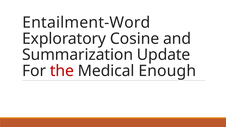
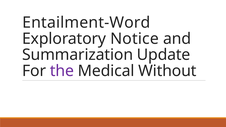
Cosine: Cosine -> Notice
the colour: red -> purple
Enough: Enough -> Without
